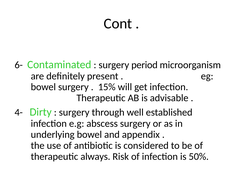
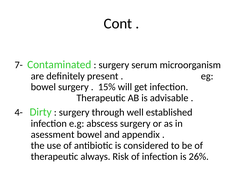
6-: 6- -> 7-
period: period -> serum
underlying: underlying -> asessment
50%: 50% -> 26%
